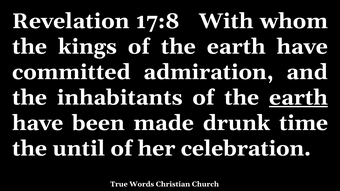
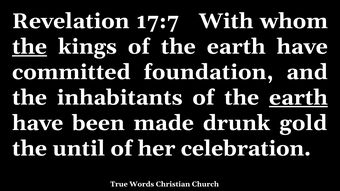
17:8: 17:8 -> 17:7
the at (30, 47) underline: none -> present
admiration: admiration -> foundation
time: time -> gold
